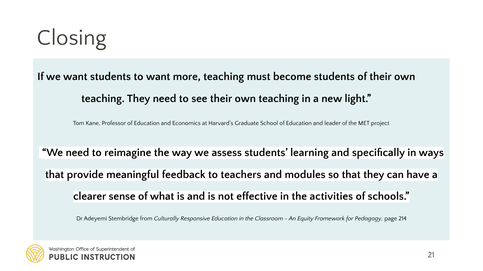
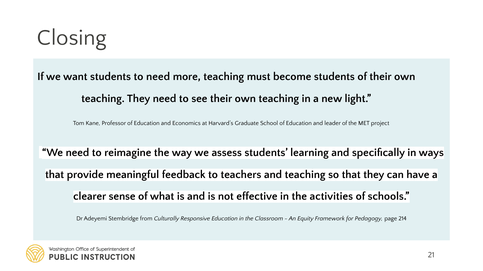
to want: want -> need
and modules: modules -> teaching
